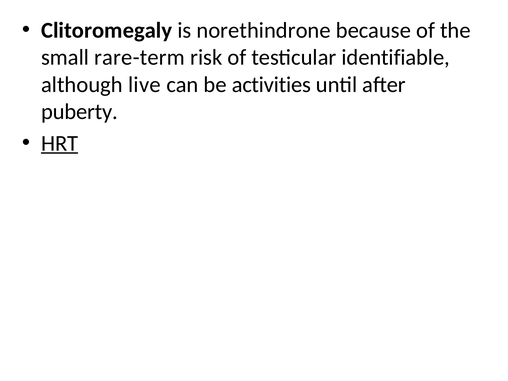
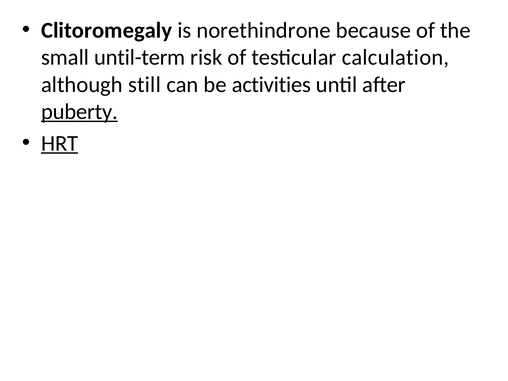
rare-term: rare-term -> until-term
identifiable: identifiable -> calculation
live: live -> still
puberty underline: none -> present
